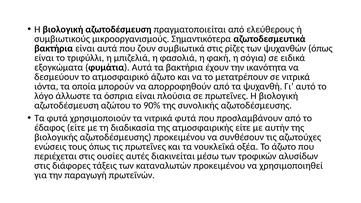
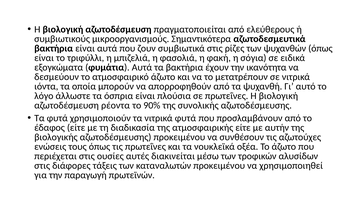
αζώτου: αζώτου -> ρέοντα
